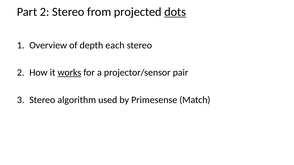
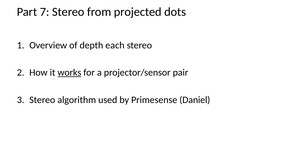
Part 2: 2 -> 7
dots underline: present -> none
Match: Match -> Daniel
